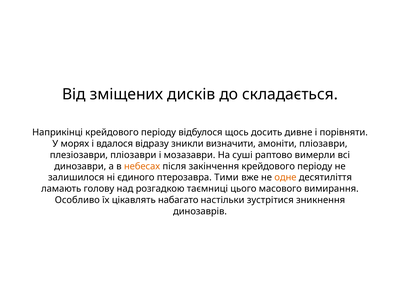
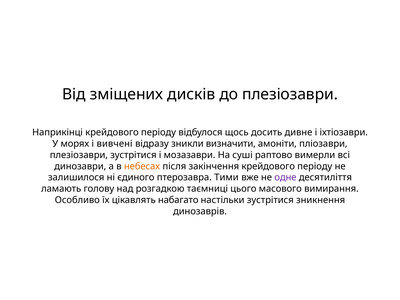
до складається: складається -> плезіозаври
порівняти: порівняти -> іхтіозаври
вдалося: вдалося -> вивчені
плезіозаври пліозаври: пліозаври -> зустрітися
одне colour: orange -> purple
